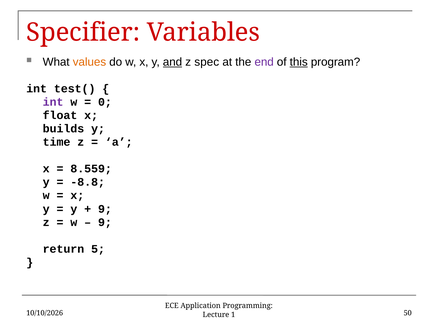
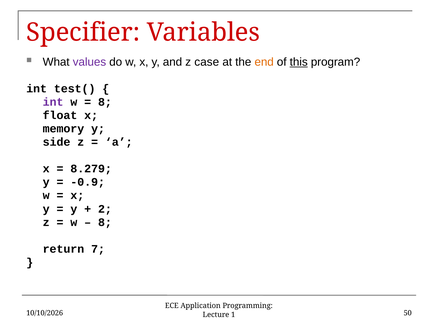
values colour: orange -> purple
and underline: present -> none
spec: spec -> case
end colour: purple -> orange
0 at (105, 102): 0 -> 8
builds: builds -> memory
time: time -> side
8.559: 8.559 -> 8.279
-8.8: -8.8 -> -0.9
9 at (105, 209): 9 -> 2
9 at (105, 223): 9 -> 8
5: 5 -> 7
